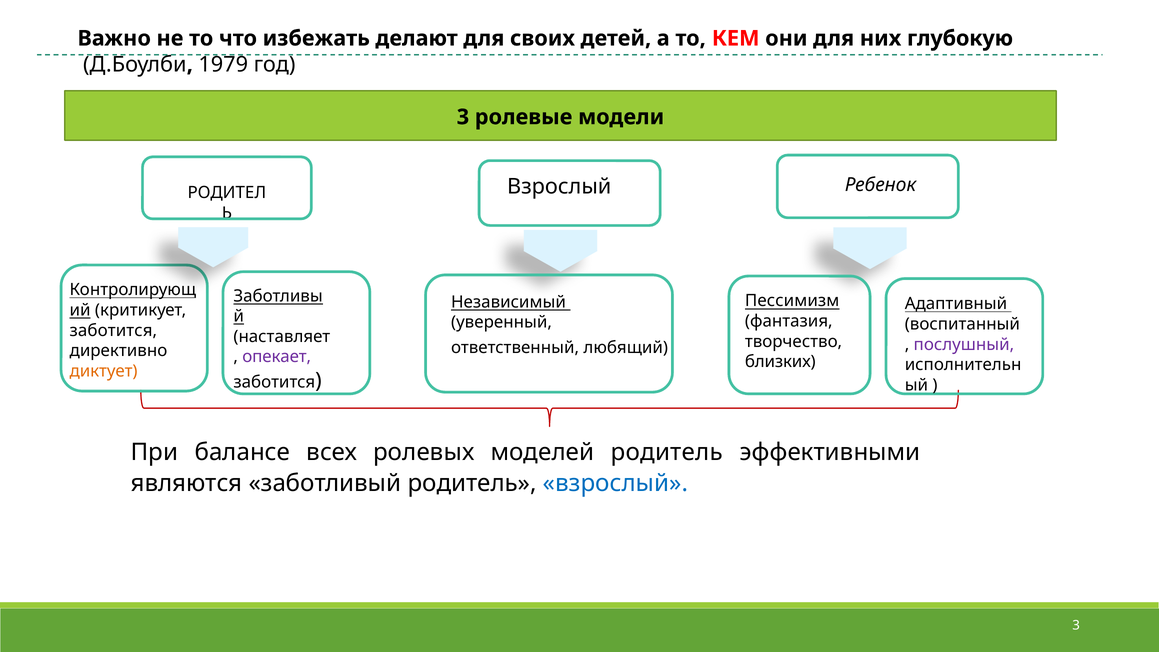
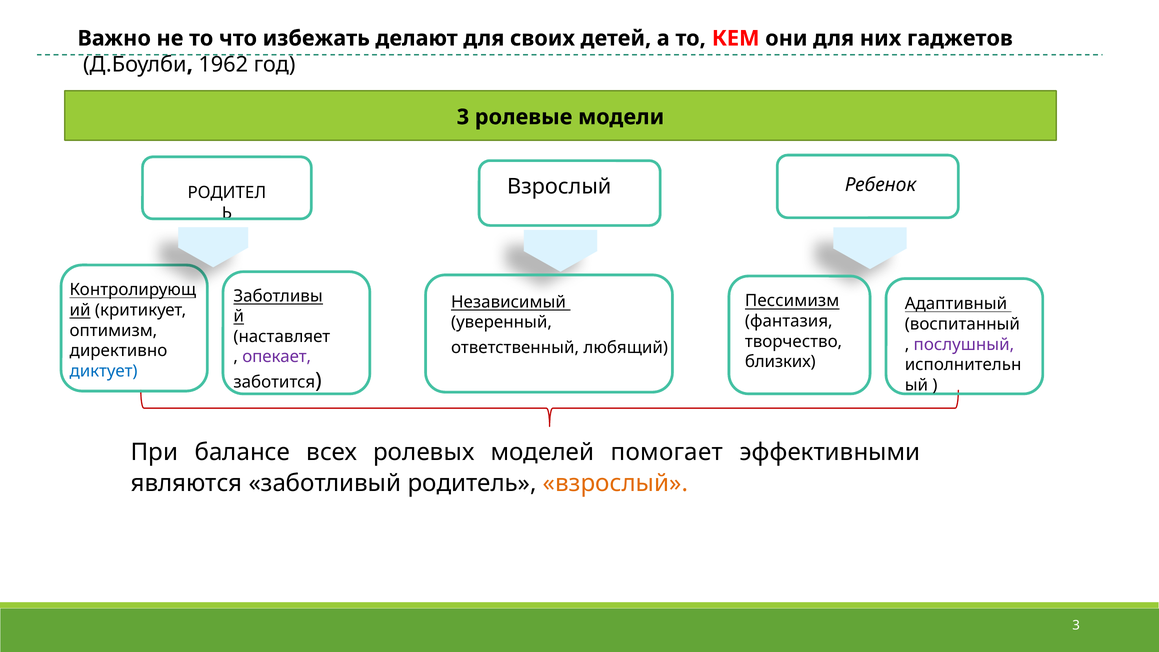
глубокую: глубокую -> гаджетов
1979: 1979 -> 1962
заботится at (113, 330): заботится -> оптимизм
диктует colour: orange -> blue
моделей родитель: родитель -> помогает
взрослый at (616, 483) colour: blue -> orange
